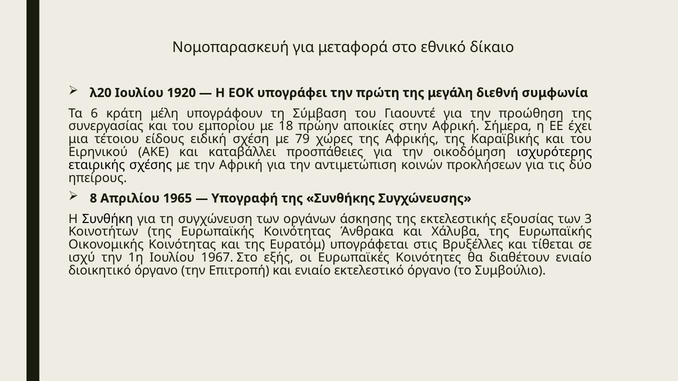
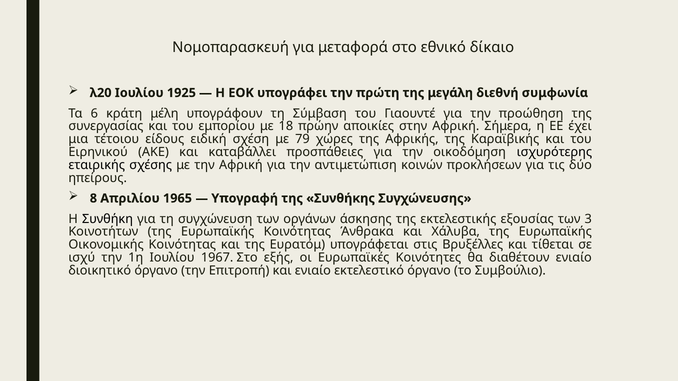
1920: 1920 -> 1925
